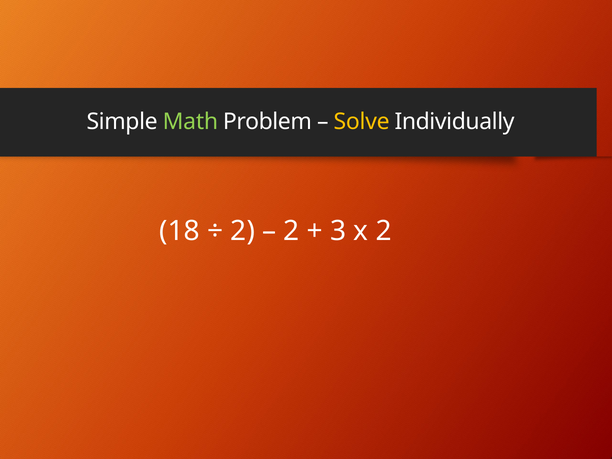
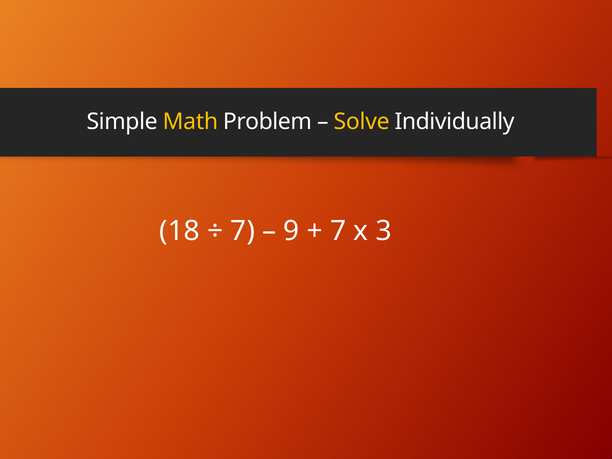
Math colour: light green -> yellow
2 at (243, 231): 2 -> 7
2 at (291, 231): 2 -> 9
3 at (338, 231): 3 -> 7
x 2: 2 -> 3
